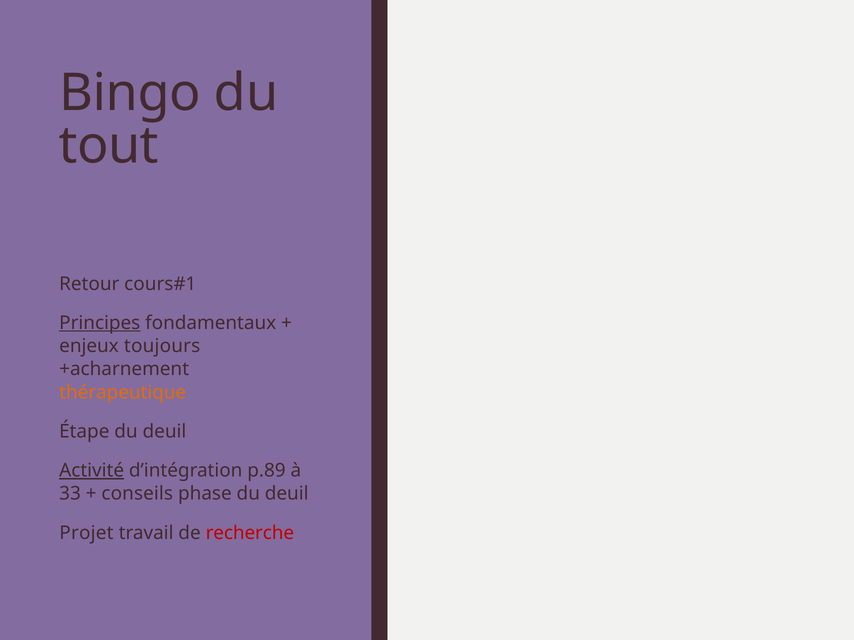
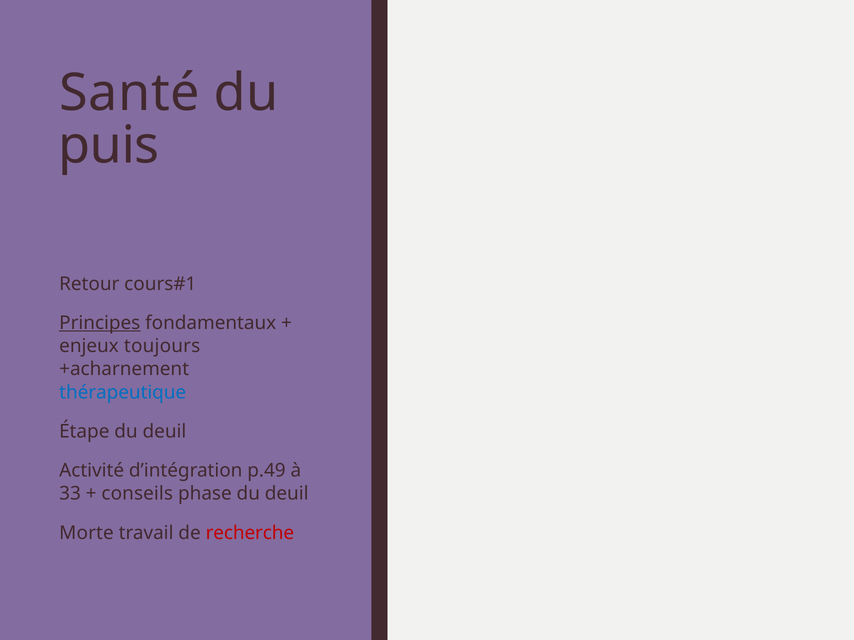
Bingo: Bingo -> Santé
tout: tout -> puis
thérapeutique colour: orange -> blue
Activité underline: present -> none
p.89: p.89 -> p.49
Projet: Projet -> Morte
